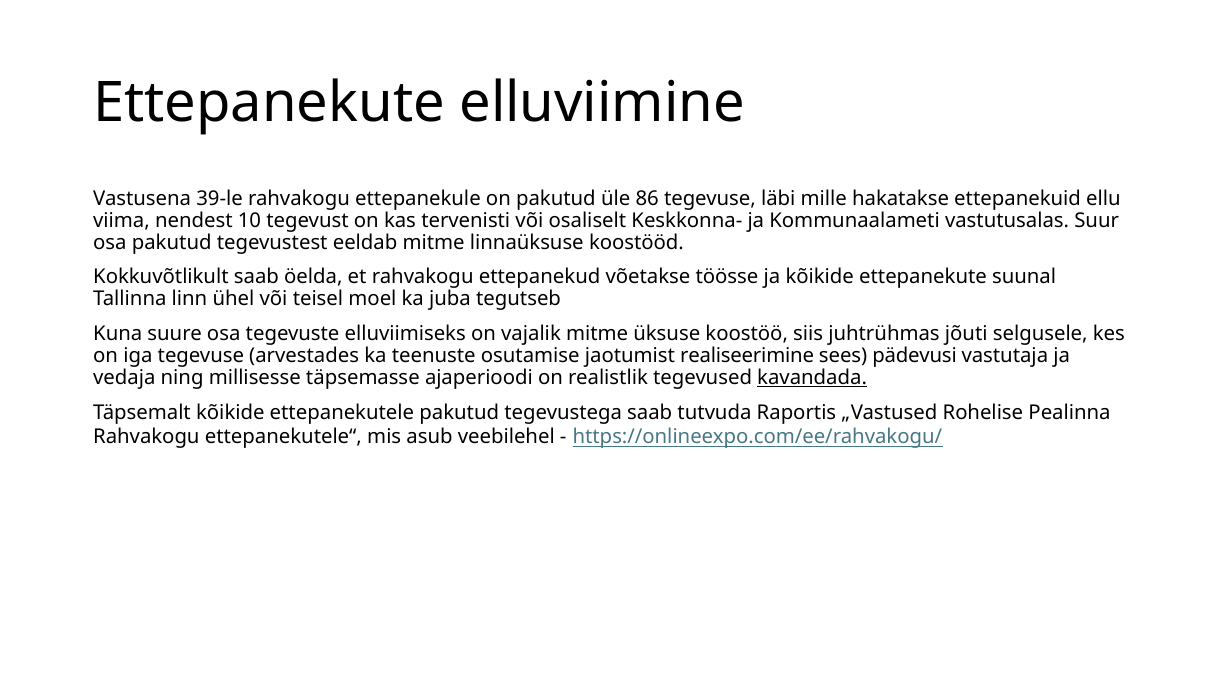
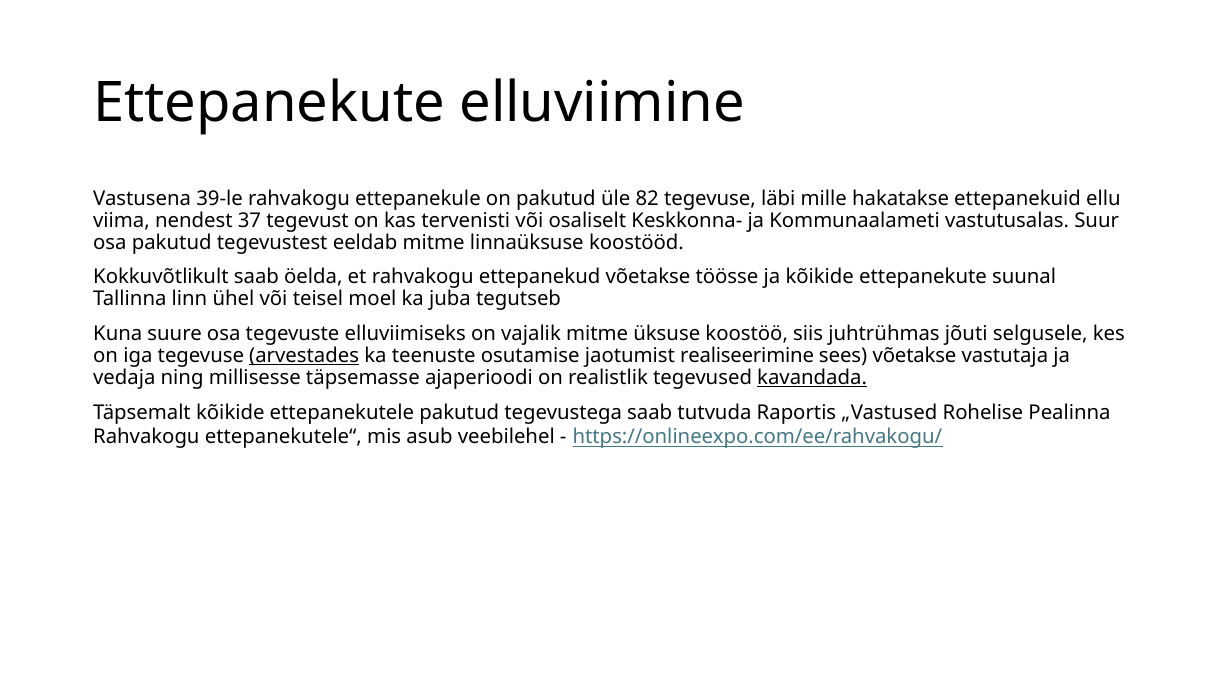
86: 86 -> 82
10: 10 -> 37
arvestades underline: none -> present
sees pädevusi: pädevusi -> võetakse
